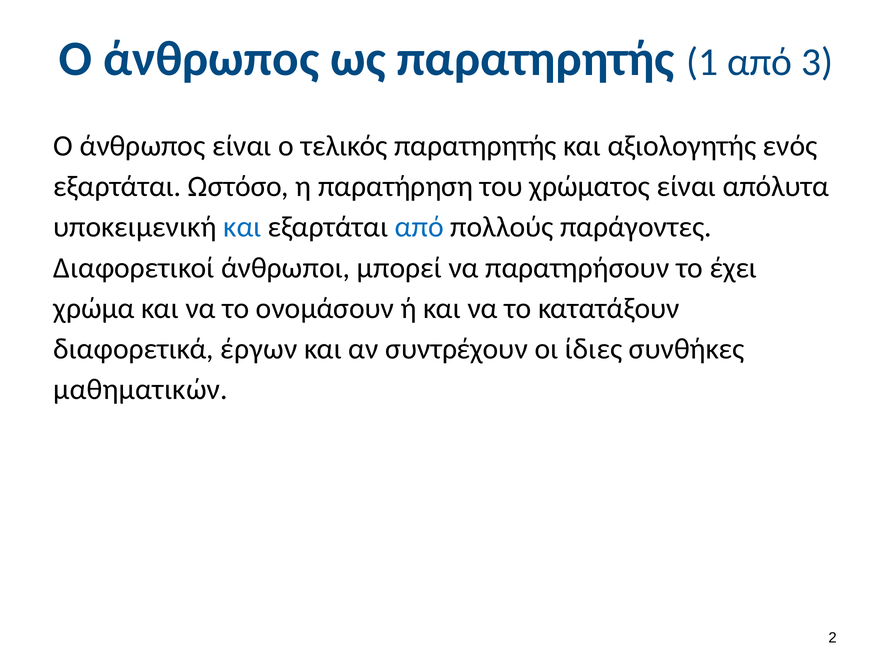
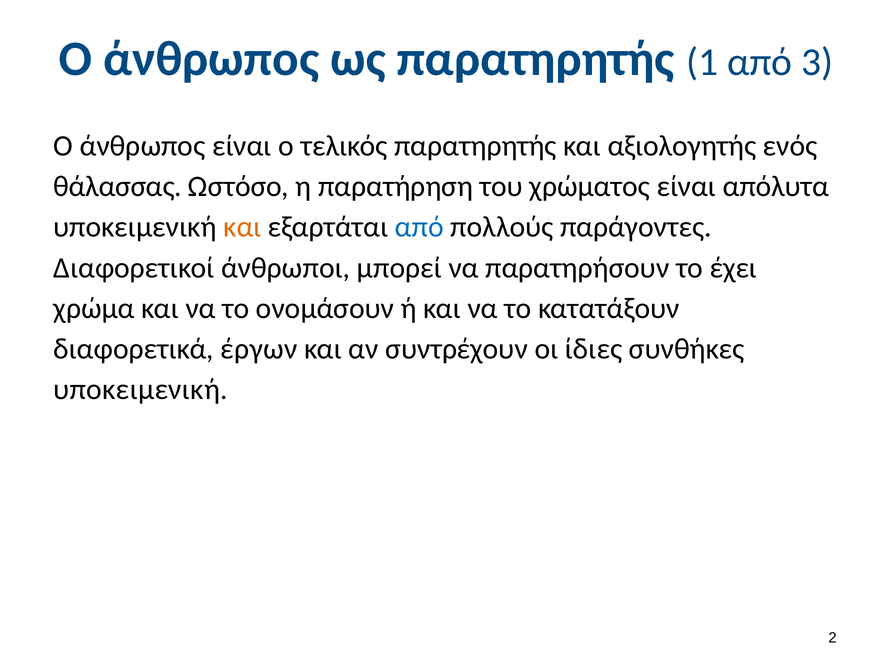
εξαρτάται at (117, 186): εξαρτάται -> θάλασσας
και at (242, 227) colour: blue -> orange
μαθηματικών at (141, 389): μαθηματικών -> υποκειμενική
